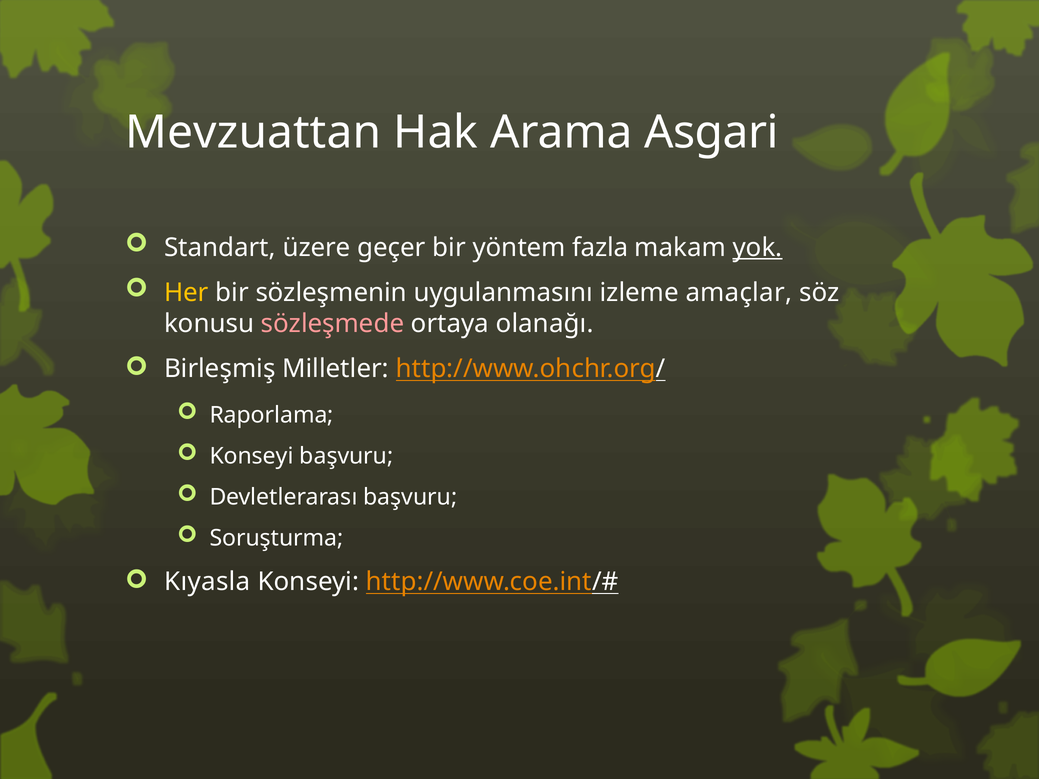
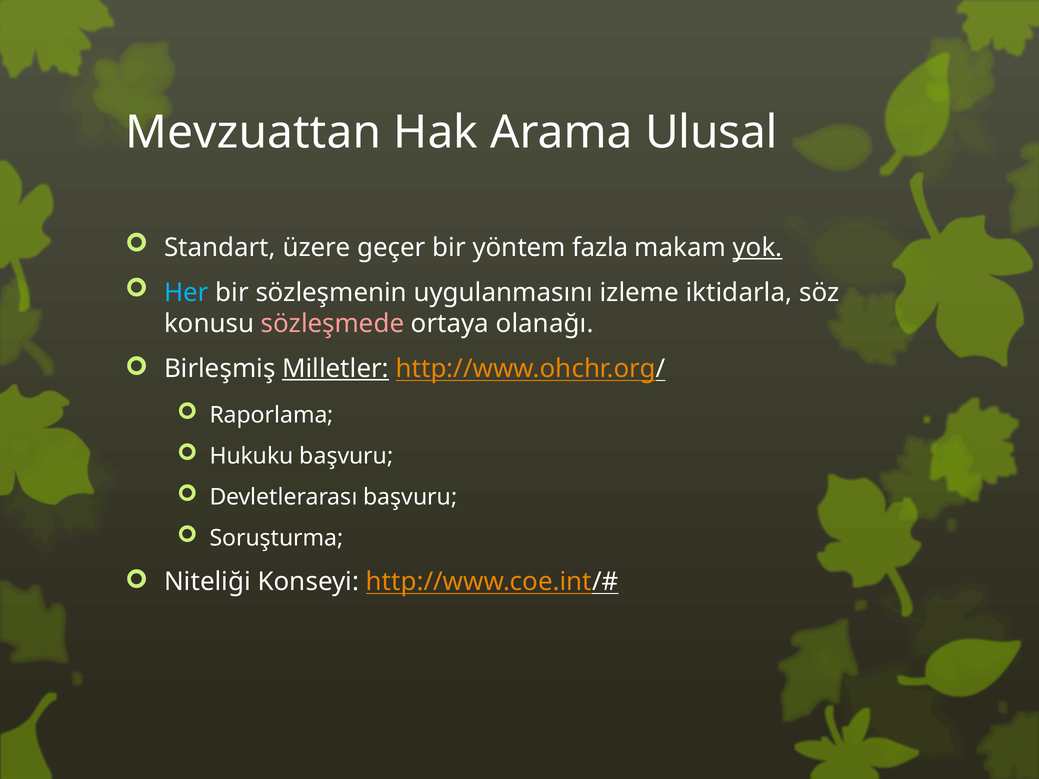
Asgari: Asgari -> Ulusal
Her colour: yellow -> light blue
amaçlar: amaçlar -> iktidarla
Milletler underline: none -> present
Konseyi at (252, 456): Konseyi -> Hukuku
Kıyasla: Kıyasla -> Niteliği
